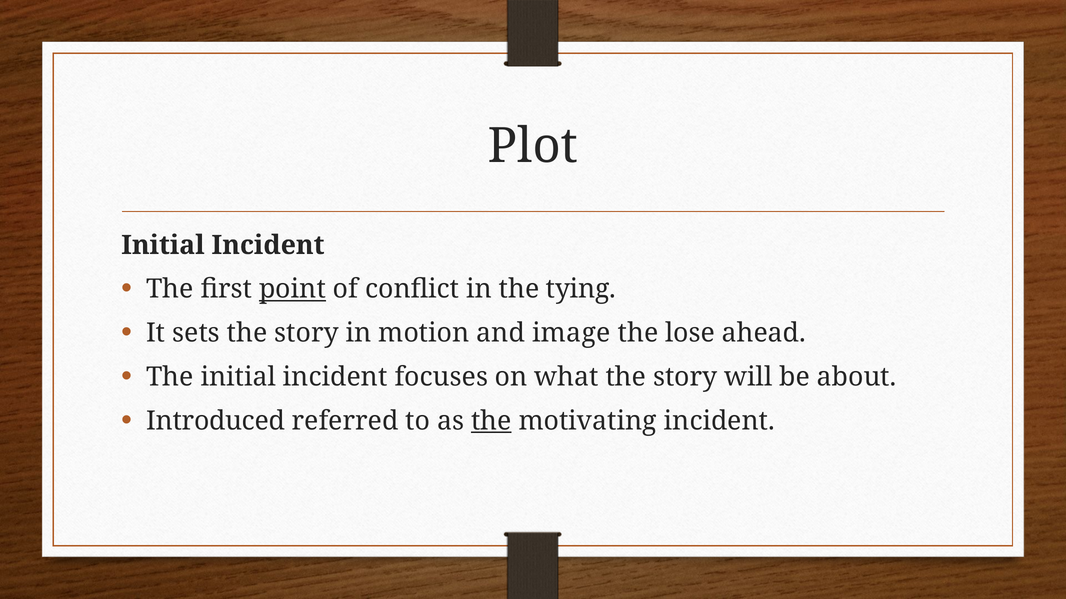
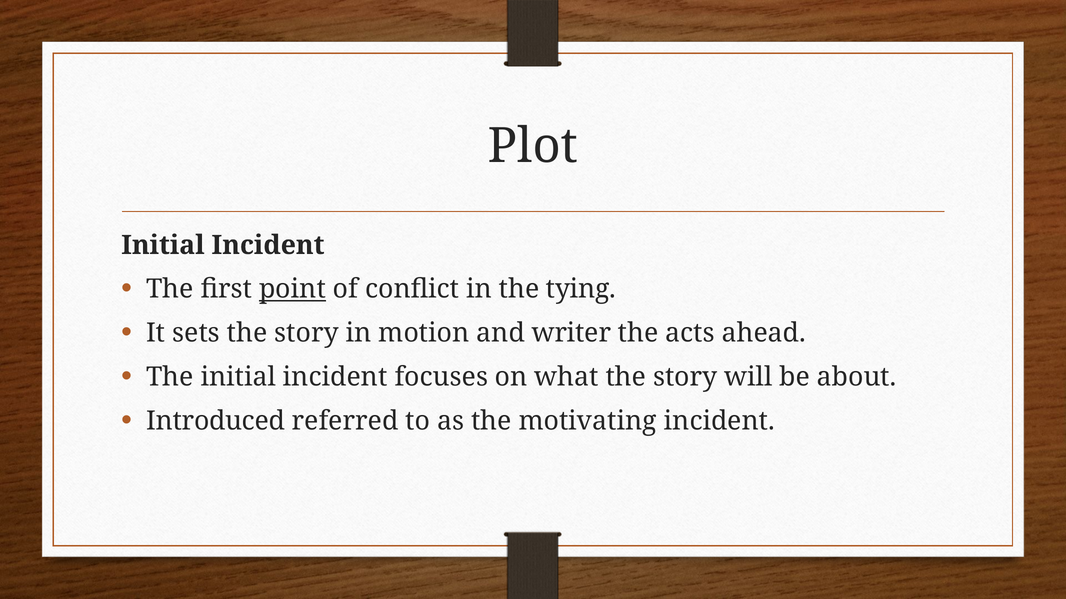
image: image -> writer
lose: lose -> acts
the at (491, 421) underline: present -> none
